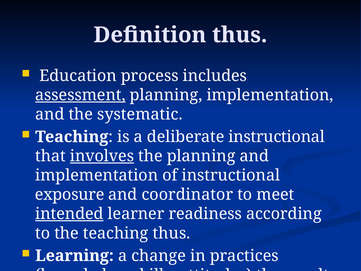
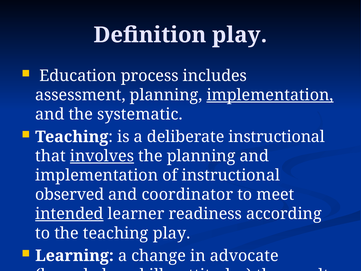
Definition thus: thus -> play
assessment underline: present -> none
implementation at (270, 95) underline: none -> present
exposure at (70, 194): exposure -> observed
teaching thus: thus -> play
practices: practices -> advocate
